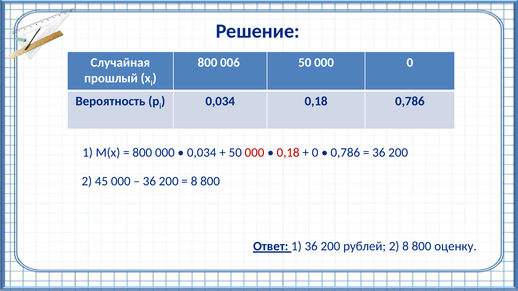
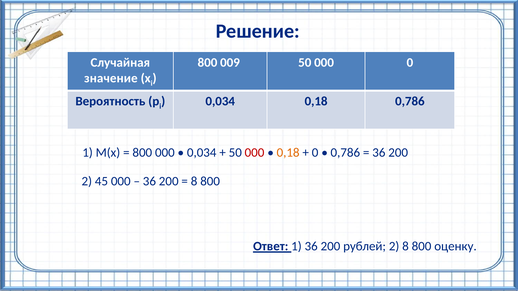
006: 006 -> 009
прошлый: прошлый -> значение
0,18 at (288, 153) colour: red -> orange
